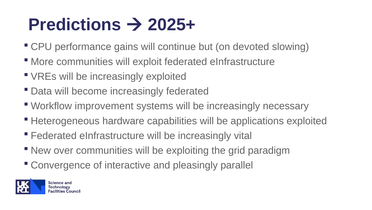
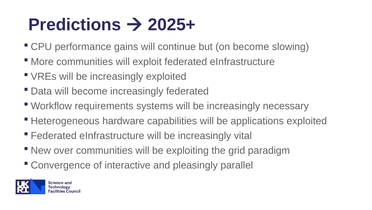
on devoted: devoted -> become
improvement: improvement -> requirements
